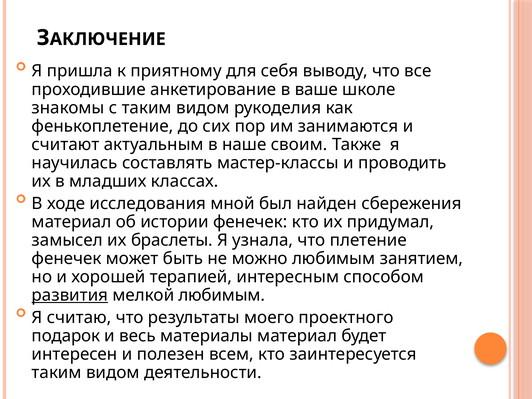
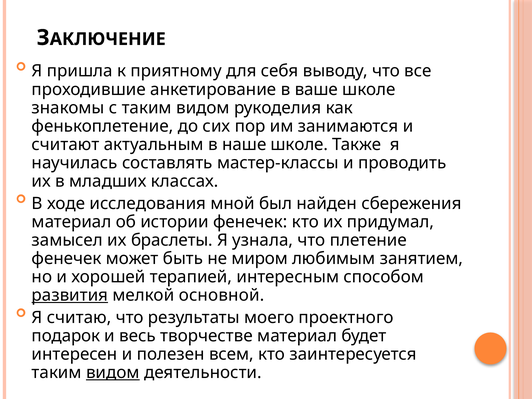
наше своим: своим -> школе
можно: можно -> миром
мелкой любимым: любимым -> основной
материалы: материалы -> творчестве
видом at (113, 373) underline: none -> present
